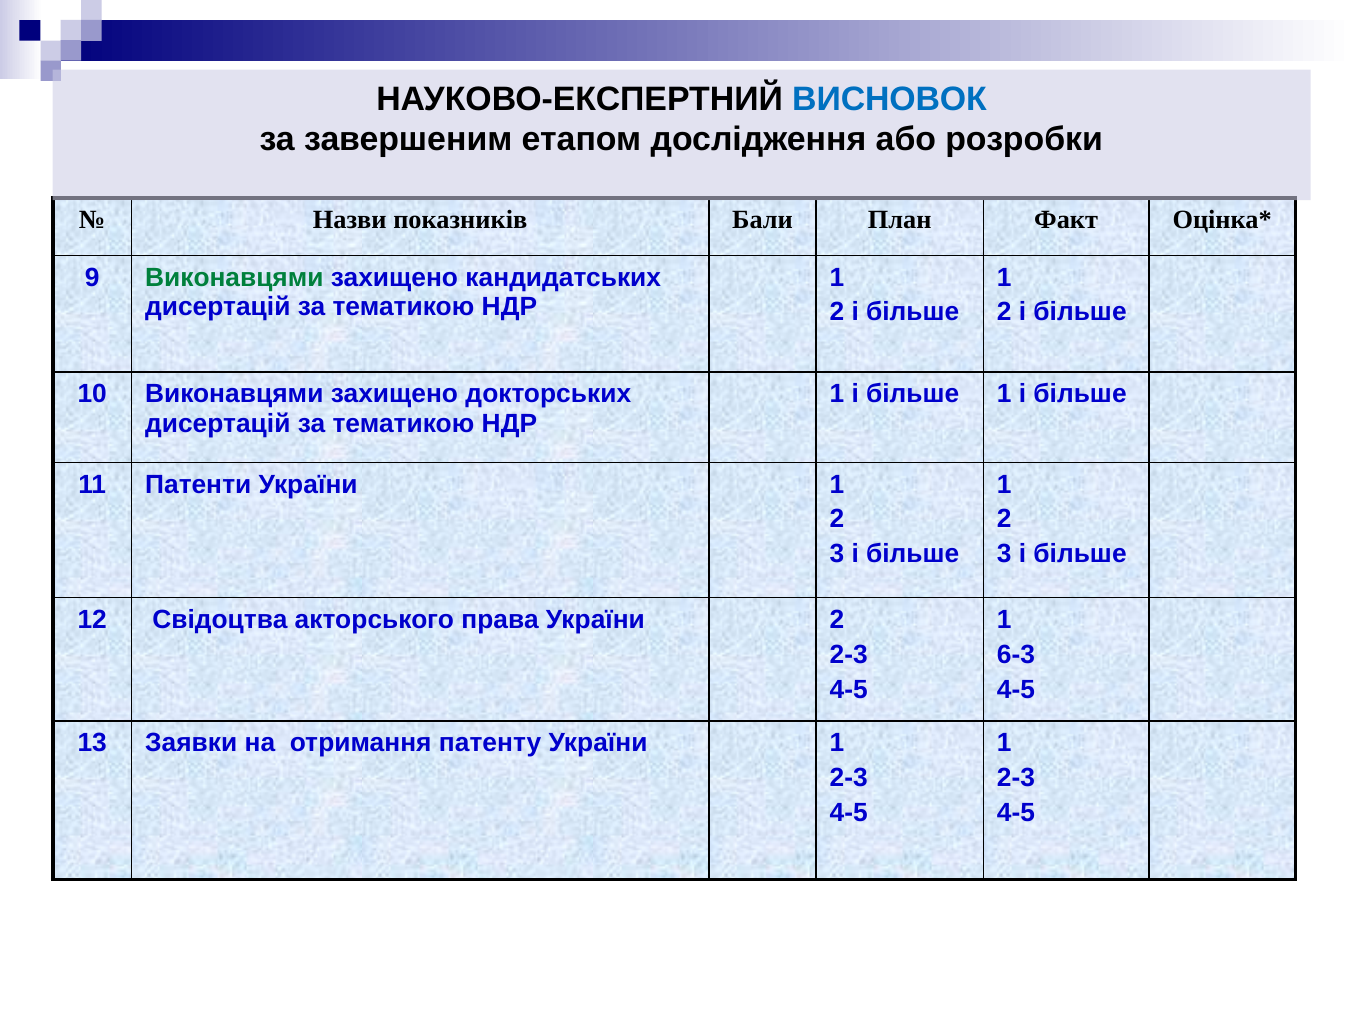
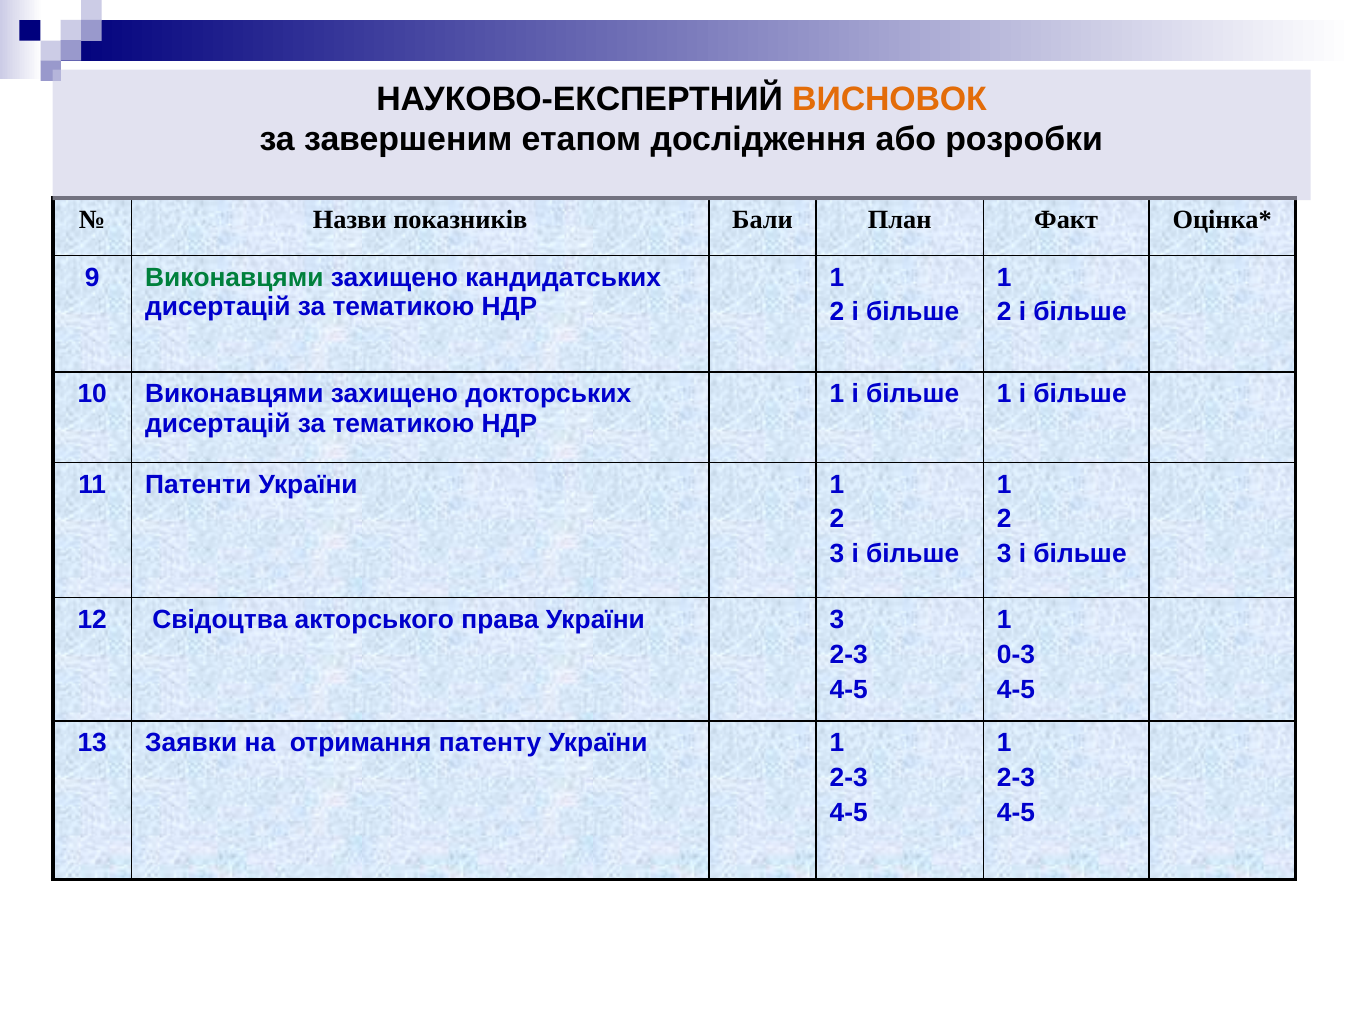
ВИСНОВОК colour: blue -> orange
України 2: 2 -> 3
6-3: 6-3 -> 0-3
